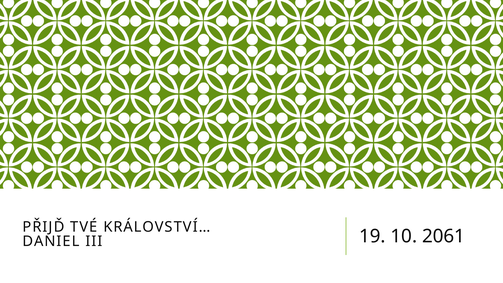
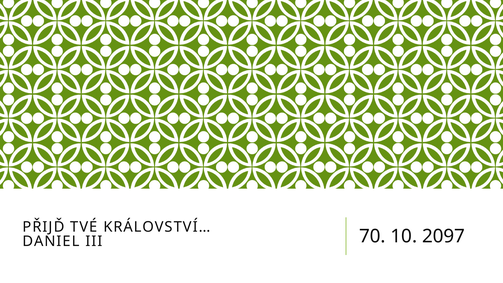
19: 19 -> 70
2061: 2061 -> 2097
